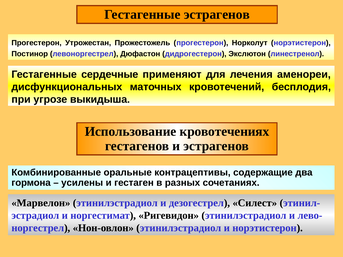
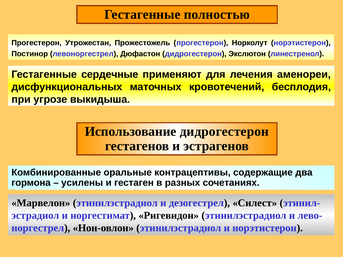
Гестагенные эстрагенов: эстрагенов -> полностью
Использование кровотечениях: кровотечениях -> дидрогестерон
